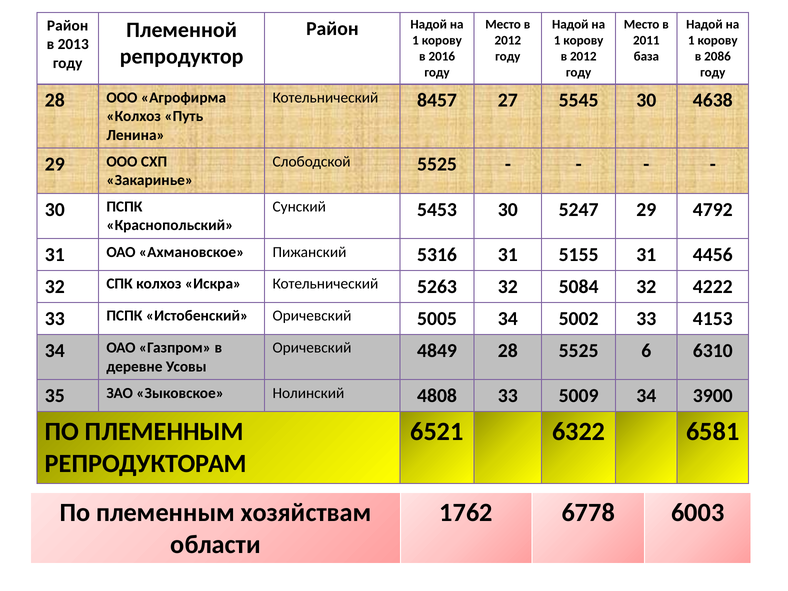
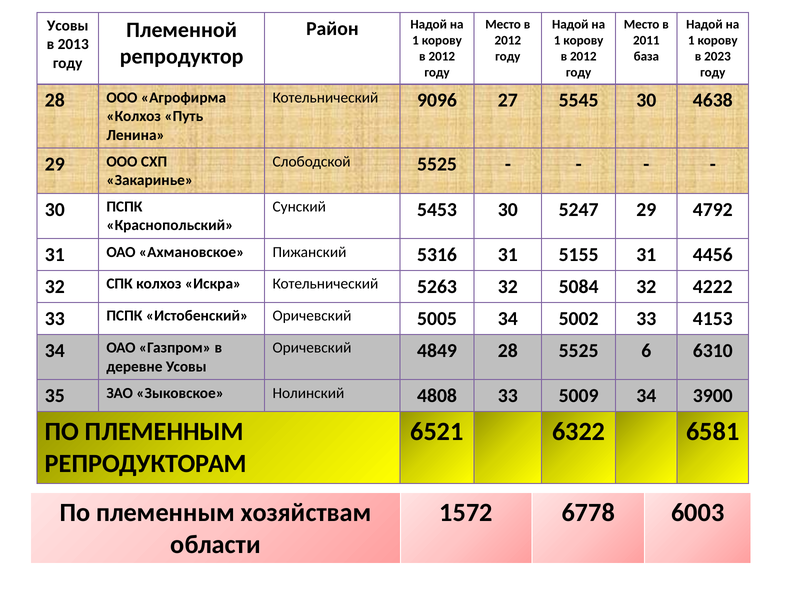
Район at (68, 26): Район -> Усовы
2016 at (442, 56): 2016 -> 2012
2086: 2086 -> 2023
8457: 8457 -> 9096
1762: 1762 -> 1572
